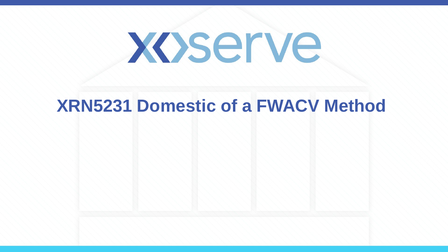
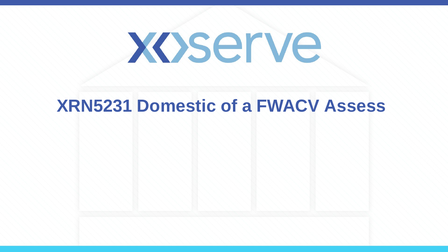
Method: Method -> Assess
